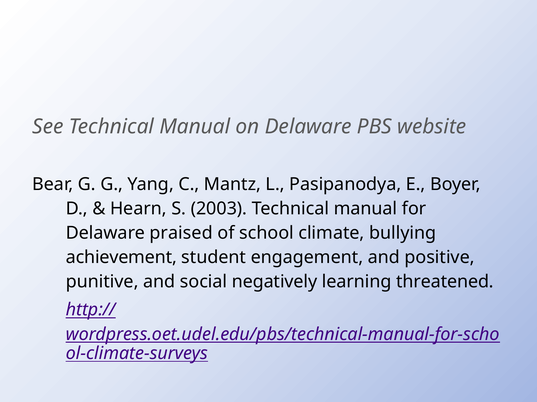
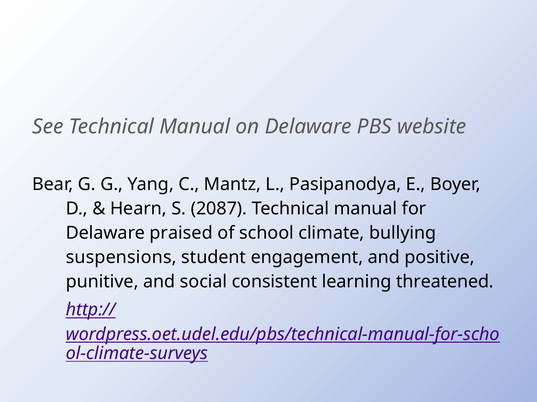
2003: 2003 -> 2087
achievement: achievement -> suspensions
negatively: negatively -> consistent
